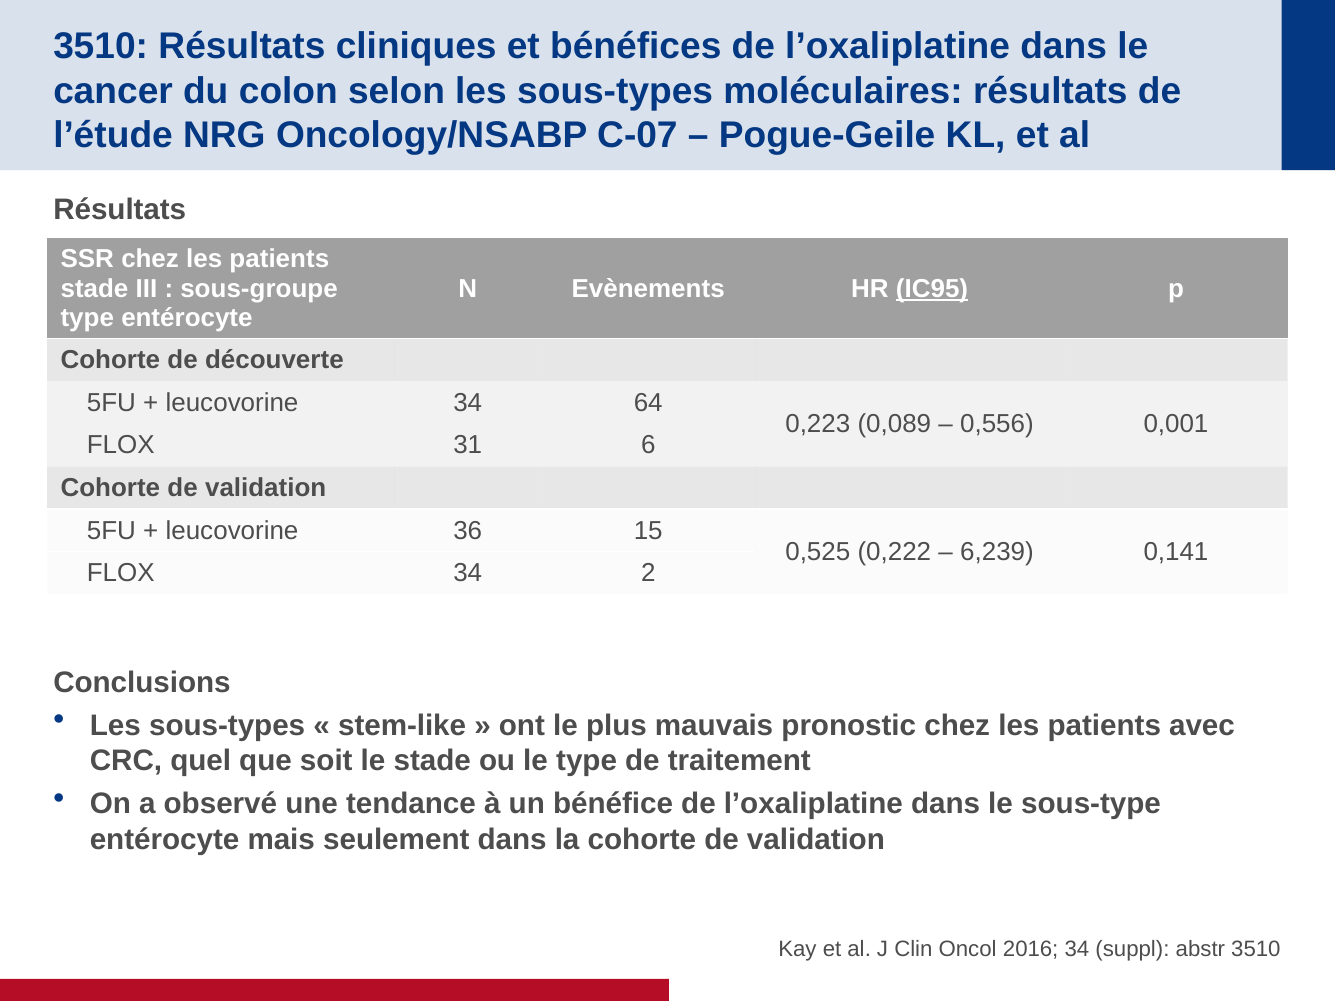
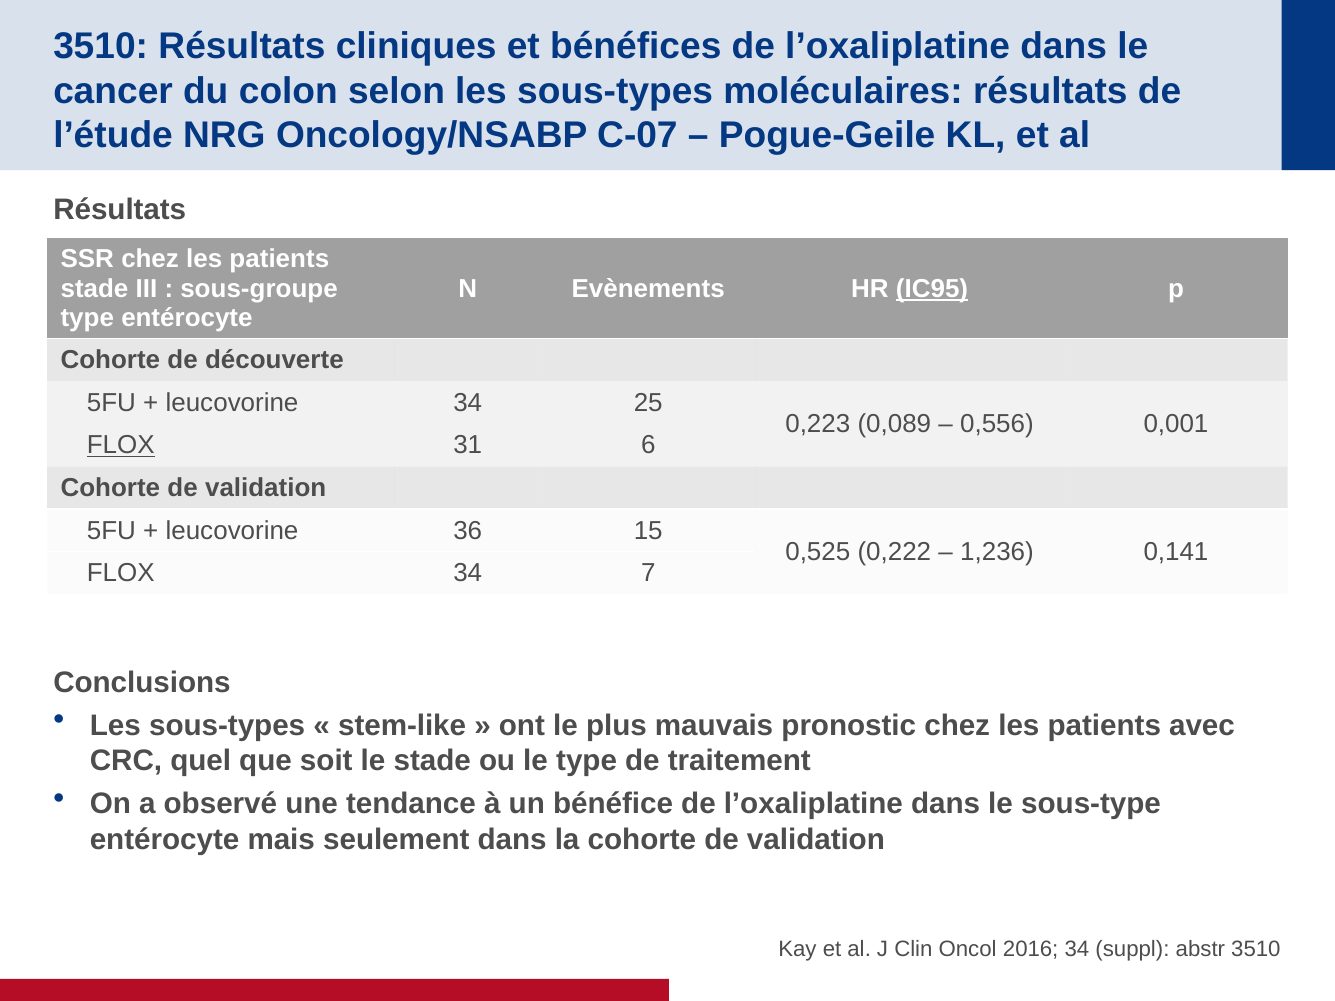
64: 64 -> 25
FLOX at (121, 446) underline: none -> present
6,239: 6,239 -> 1,236
2: 2 -> 7
